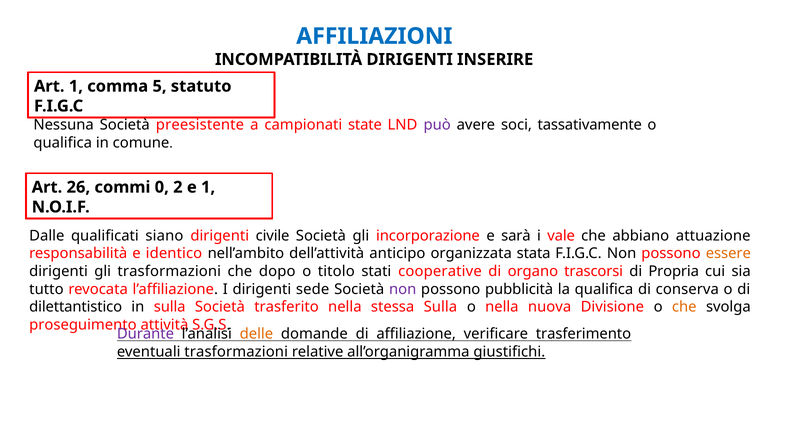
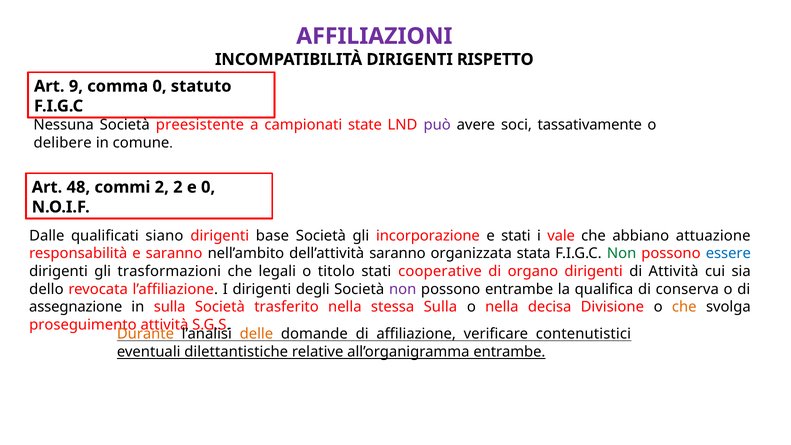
AFFILIAZIONI colour: blue -> purple
INSERIRE: INSERIRE -> RISPETTO
Art 1: 1 -> 9
comma 5: 5 -> 0
qualifica at (63, 143): qualifica -> delibere
26: 26 -> 48
commi 0: 0 -> 2
e 1: 1 -> 0
civile: civile -> base
e sarà: sarà -> stati
e identico: identico -> saranno
dell’attività anticipo: anticipo -> saranno
Non at (622, 254) colour: black -> green
essere colour: orange -> blue
dopo: dopo -> legali
organo trascorsi: trascorsi -> dirigenti
di Propria: Propria -> Attività
tutto: tutto -> dello
sede: sede -> degli
possono pubblicità: pubblicità -> entrambe
dilettantistico: dilettantistico -> assegnazione
nuova: nuova -> decisa
Durante colour: purple -> orange
trasferimento: trasferimento -> contenutistici
eventuali trasformazioni: trasformazioni -> dilettantistiche
all’organigramma giustifichi: giustifichi -> entrambe
